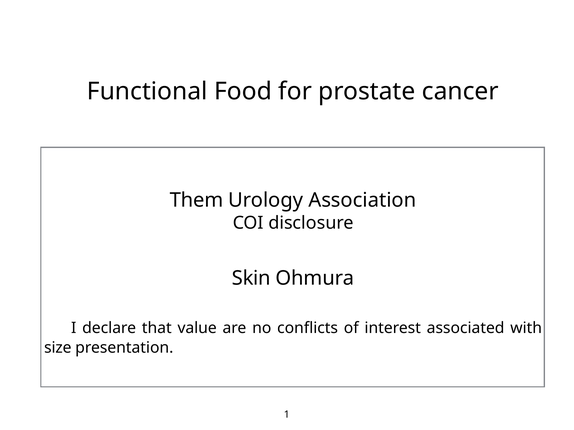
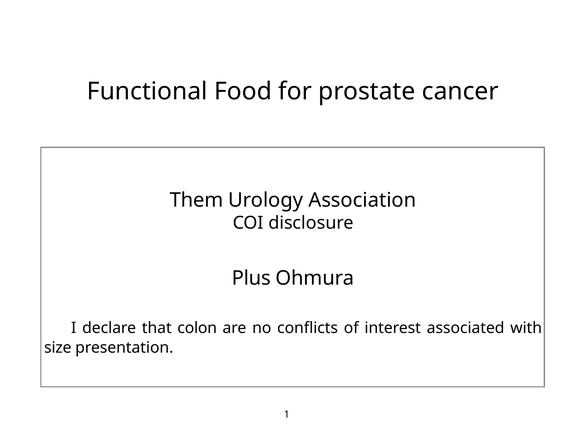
Skin: Skin -> Plus
value: value -> colon
